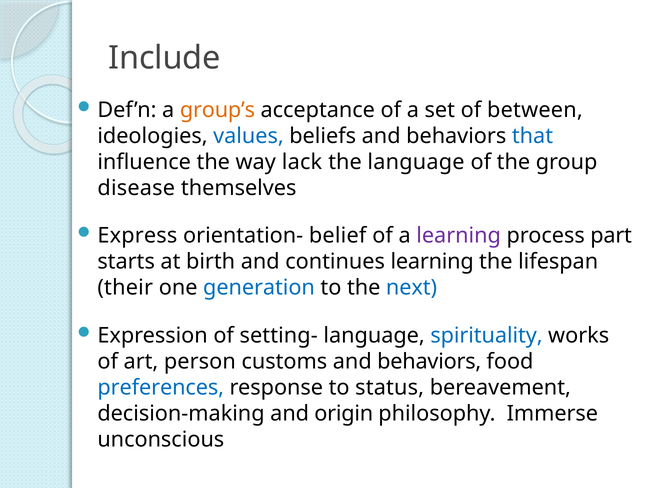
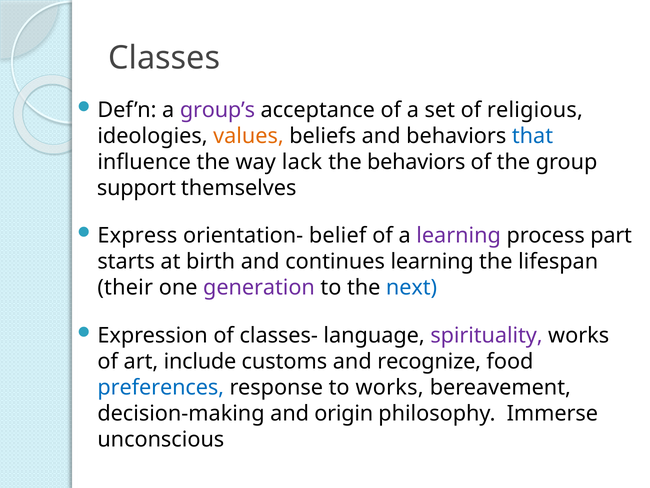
Include: Include -> Classes
group’s colour: orange -> purple
between: between -> religious
values colour: blue -> orange
the language: language -> behaviors
disease: disease -> support
generation colour: blue -> purple
setting-: setting- -> classes-
spirituality colour: blue -> purple
person: person -> include
customs and behaviors: behaviors -> recognize
to status: status -> works
